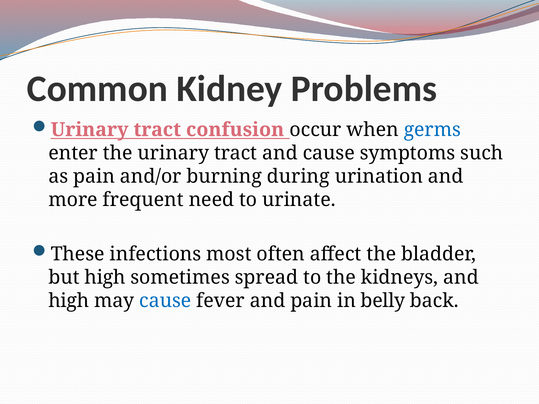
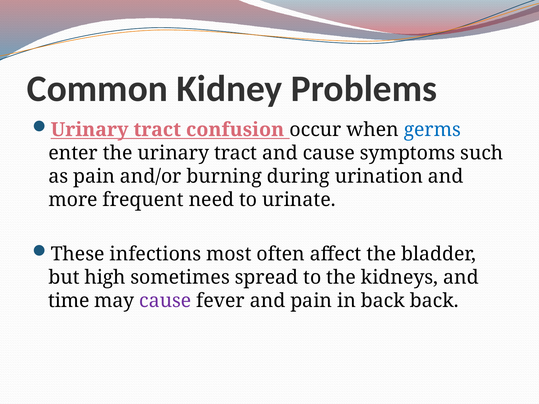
high at (69, 301): high -> time
cause at (165, 301) colour: blue -> purple
in belly: belly -> back
